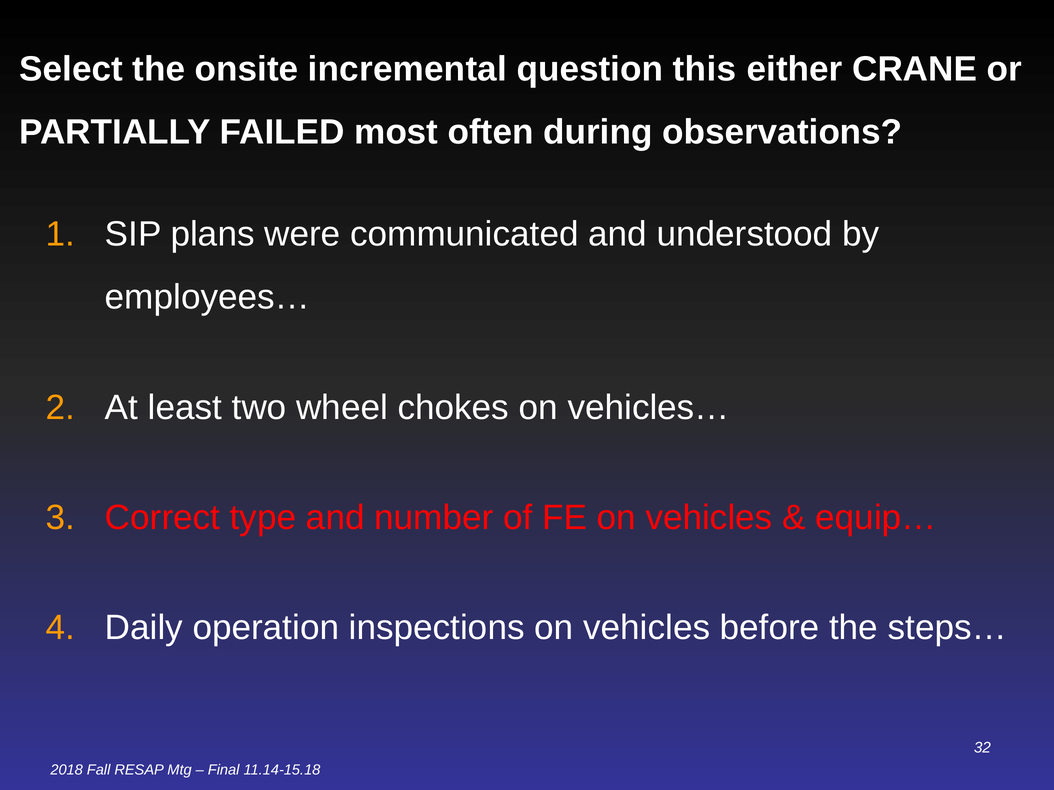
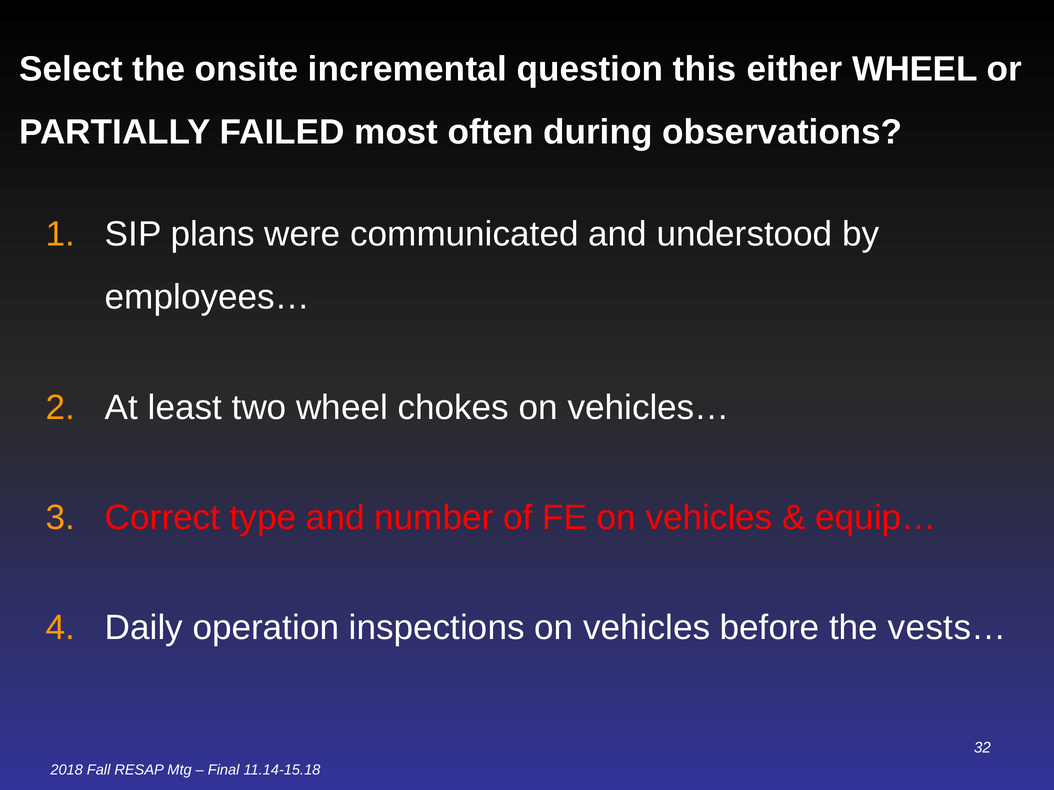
either CRANE: CRANE -> WHEEL
steps…: steps… -> vests…
